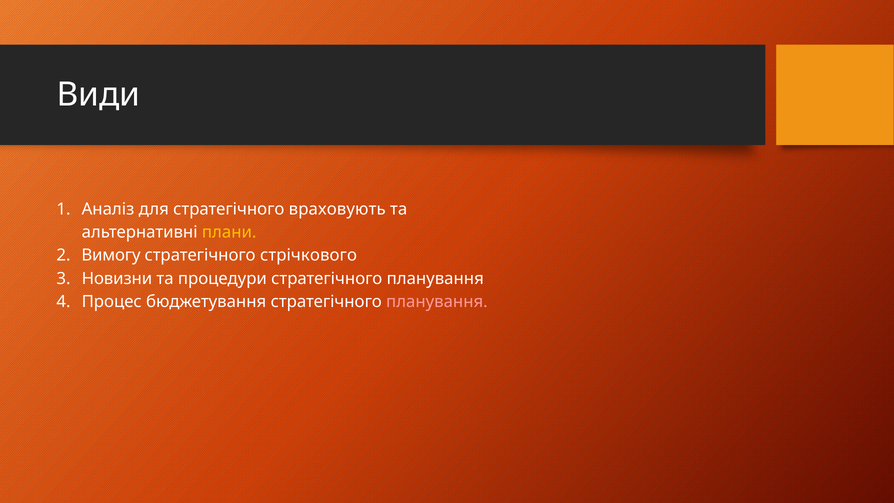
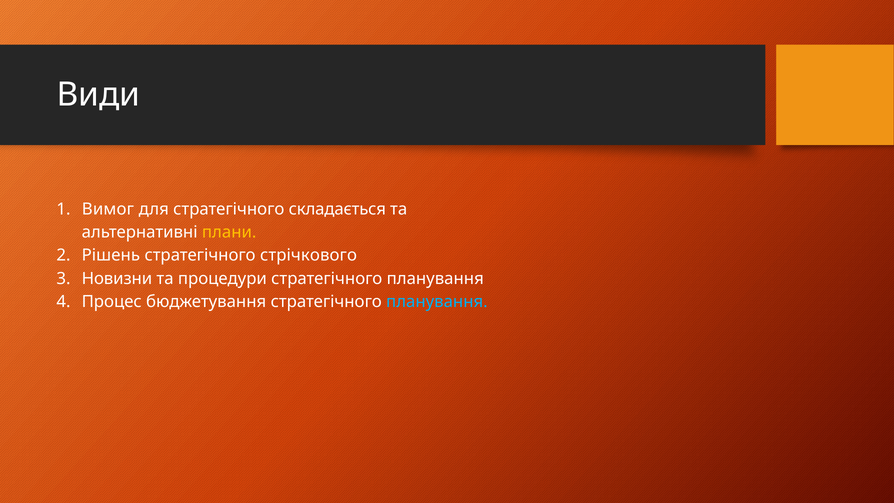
Аналіз: Аналіз -> Вимог
враховують: враховують -> складається
Вимогу: Вимогу -> Рішень
планування at (437, 302) colour: pink -> light blue
